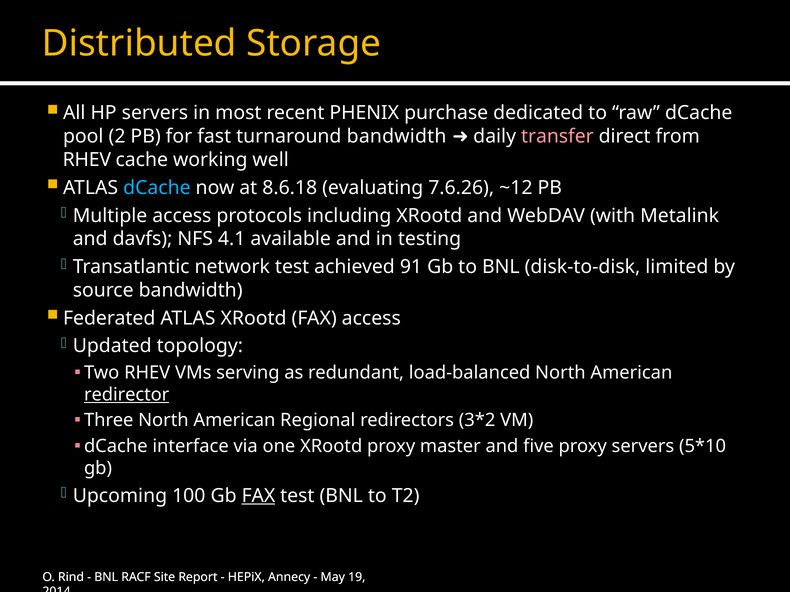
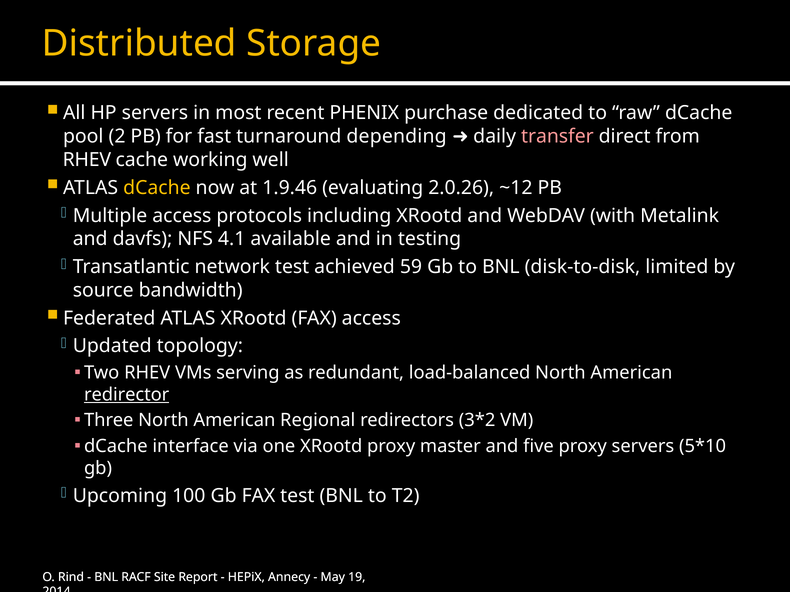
turnaround bandwidth: bandwidth -> depending
dCache at (157, 188) colour: light blue -> yellow
8.6.18: 8.6.18 -> 1.9.46
7.6.26: 7.6.26 -> 2.0.26
91: 91 -> 59
FAX at (258, 496) underline: present -> none
